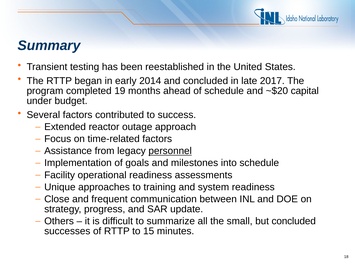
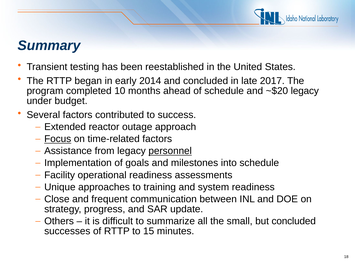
19: 19 -> 10
~$20 capital: capital -> legacy
Focus underline: none -> present
